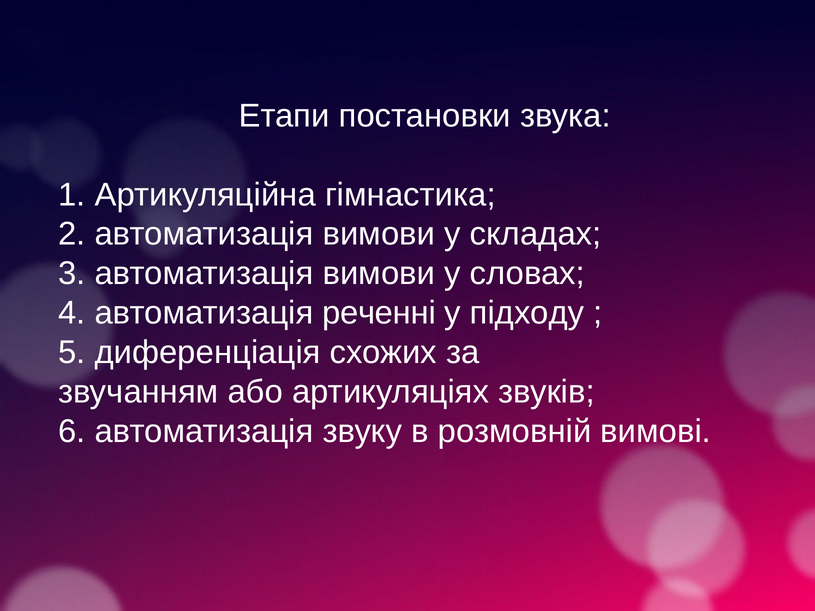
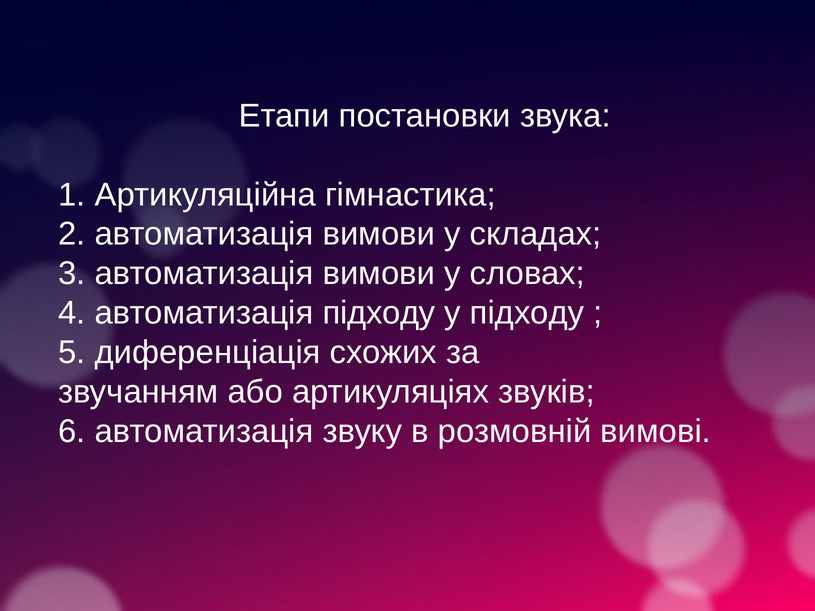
автоматизація реченні: реченні -> підходу
